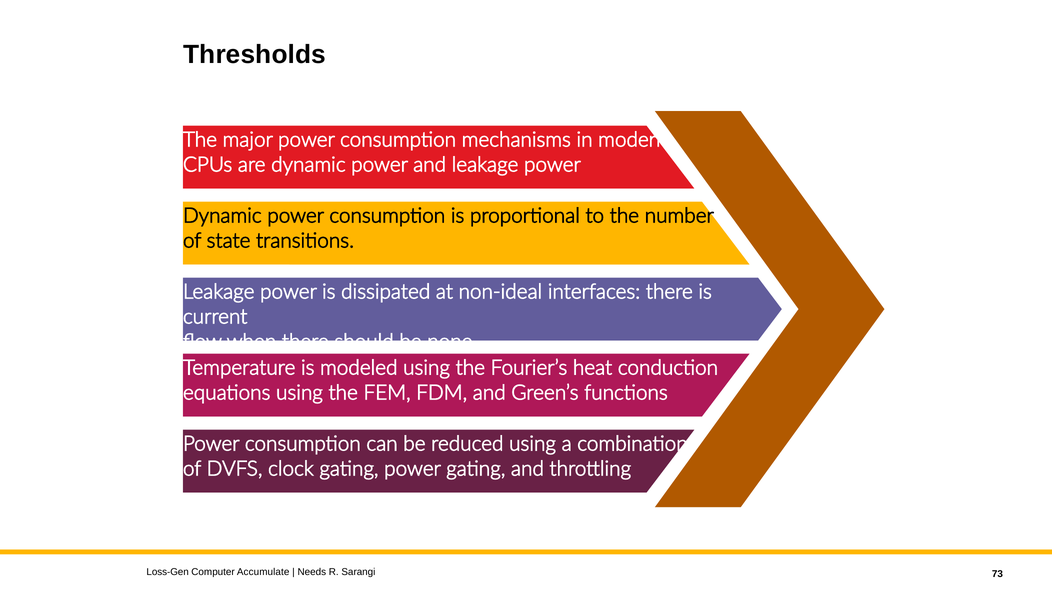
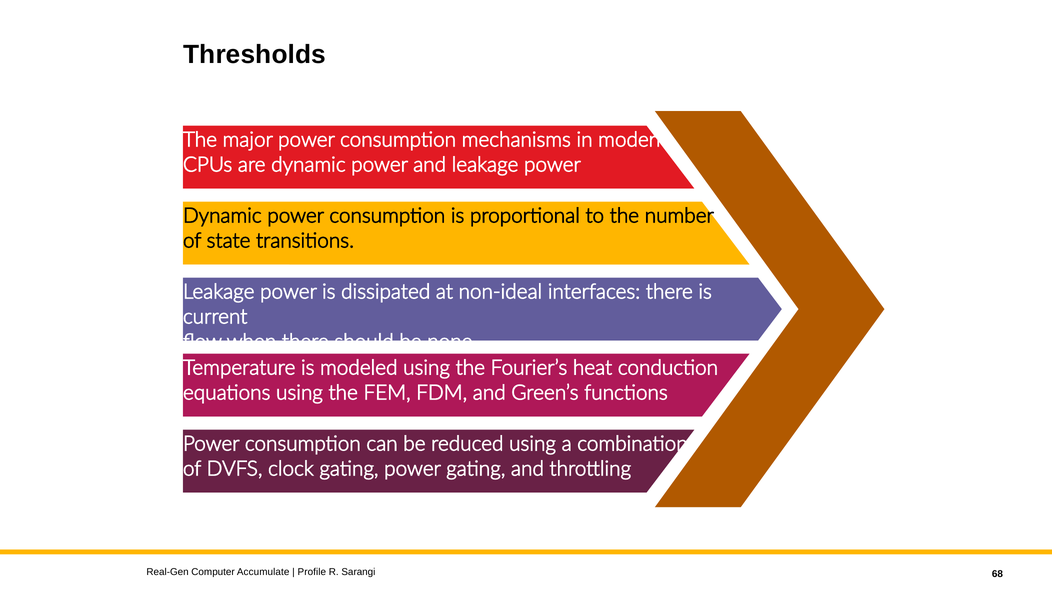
Loss-Gen: Loss-Gen -> Real-Gen
Needs: Needs -> Profile
73: 73 -> 68
